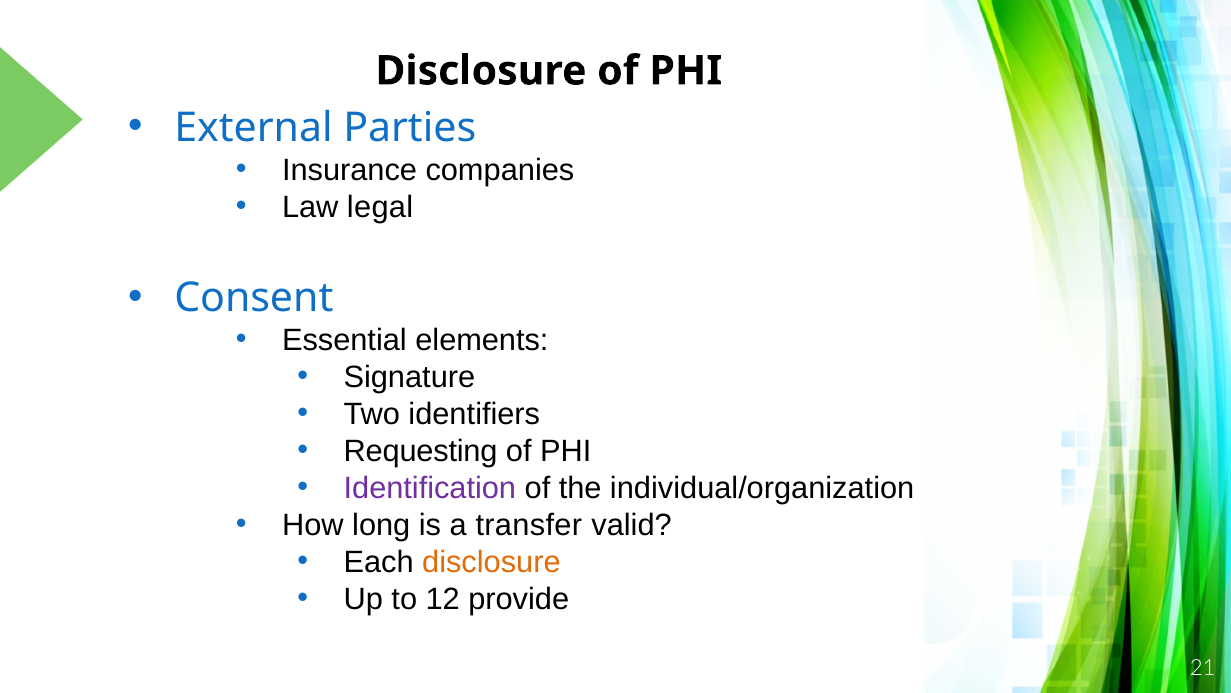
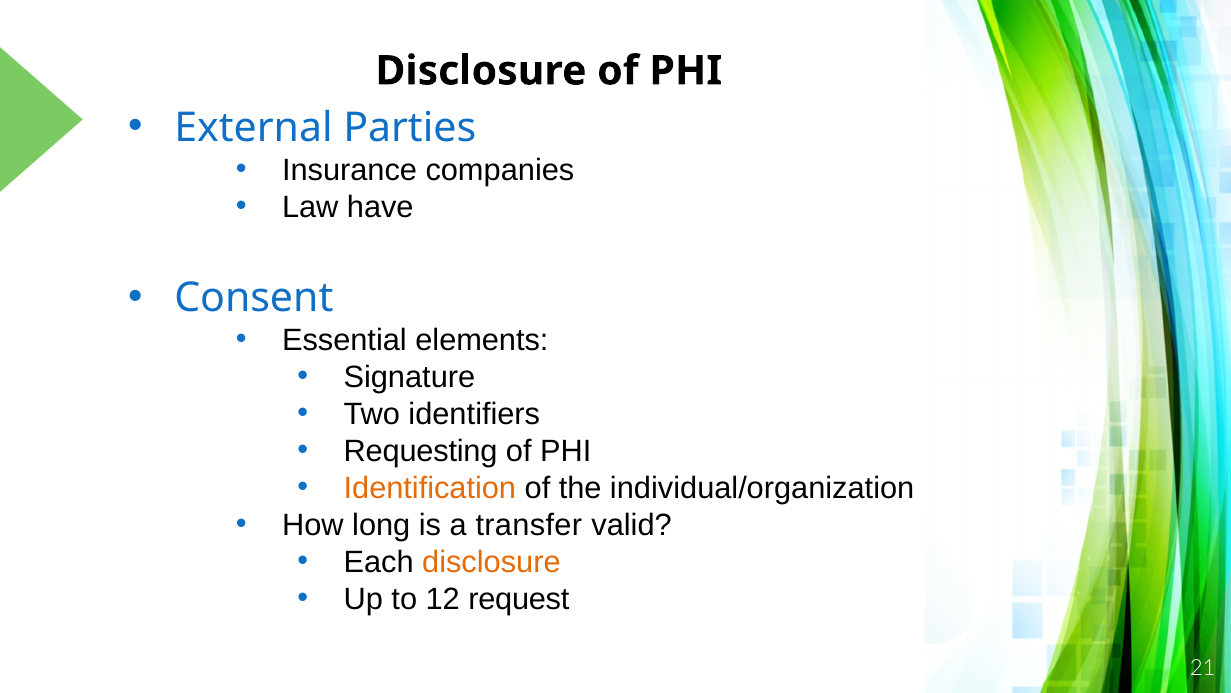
legal: legal -> have
Identification colour: purple -> orange
provide: provide -> request
